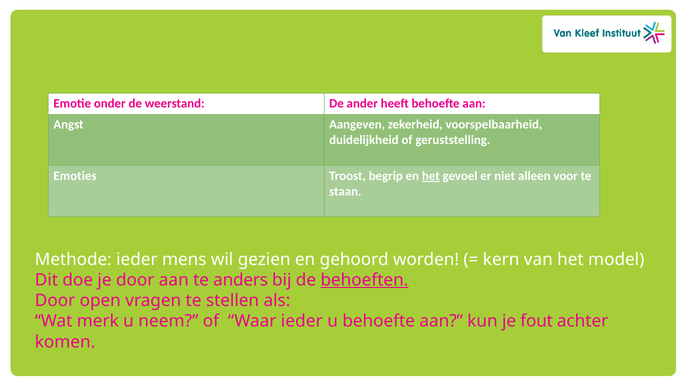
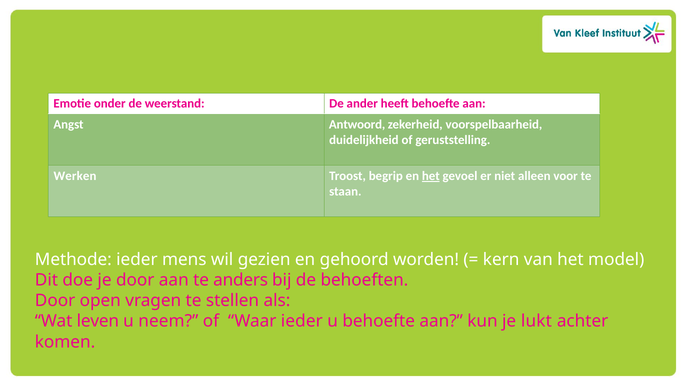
Aangeven: Aangeven -> Antwoord
Emoties: Emoties -> Werken
behoeften underline: present -> none
merk: merk -> leven
fout: fout -> lukt
